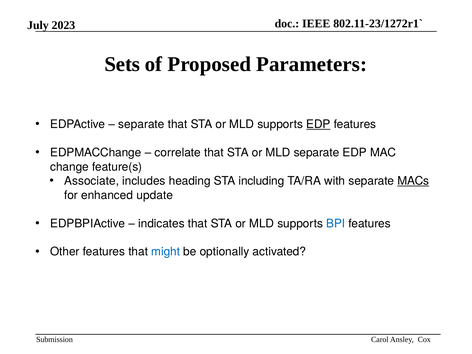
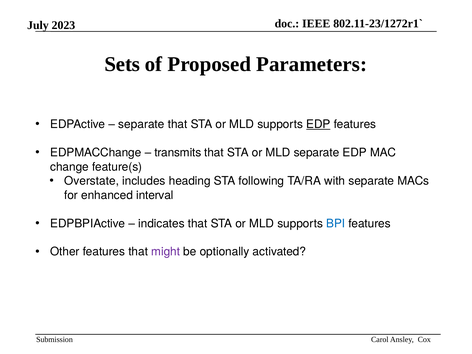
correlate: correlate -> transmits
Associate: Associate -> Overstate
including: including -> following
MACs underline: present -> none
update: update -> interval
might colour: blue -> purple
